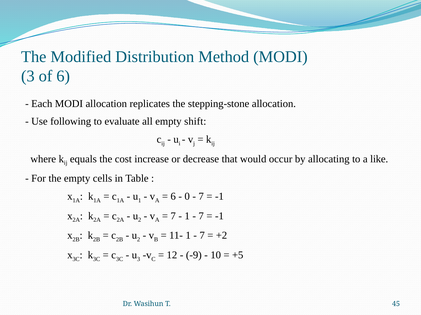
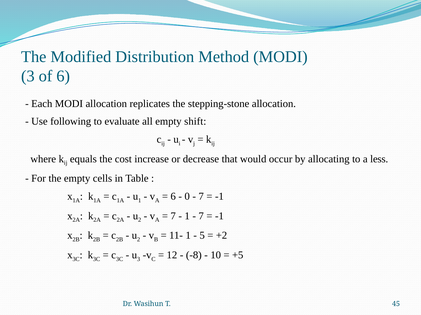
like: like -> less
7 at (202, 236): 7 -> 5
-9: -9 -> -8
